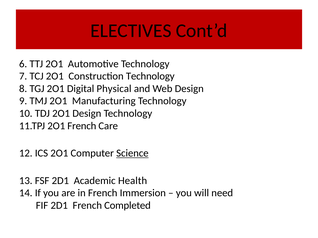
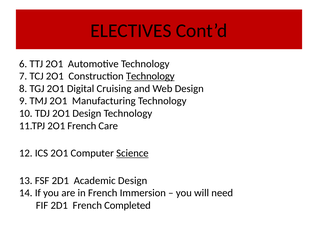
Technology at (150, 76) underline: none -> present
Physical: Physical -> Cruising
Academic Health: Health -> Design
